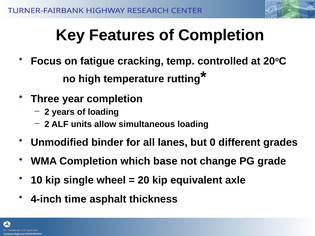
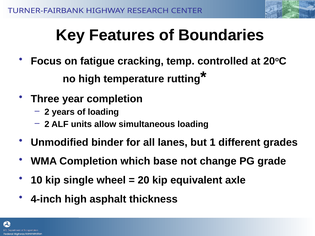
of Completion: Completion -> Boundaries
0: 0 -> 1
4-inch time: time -> high
